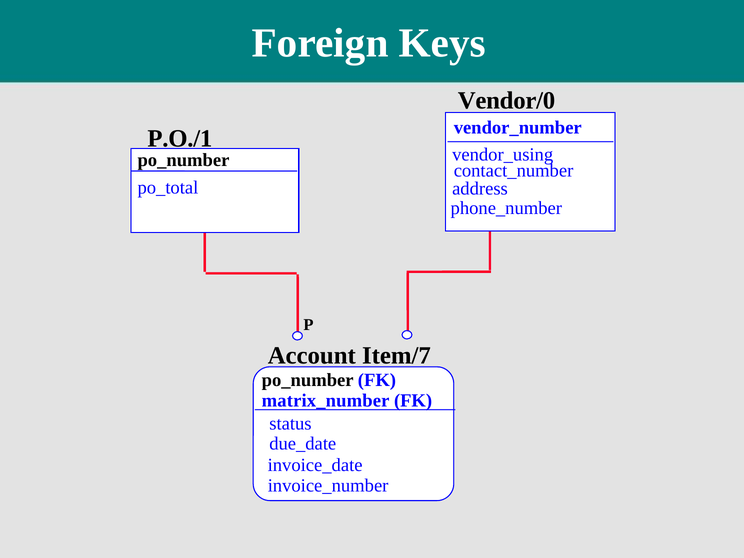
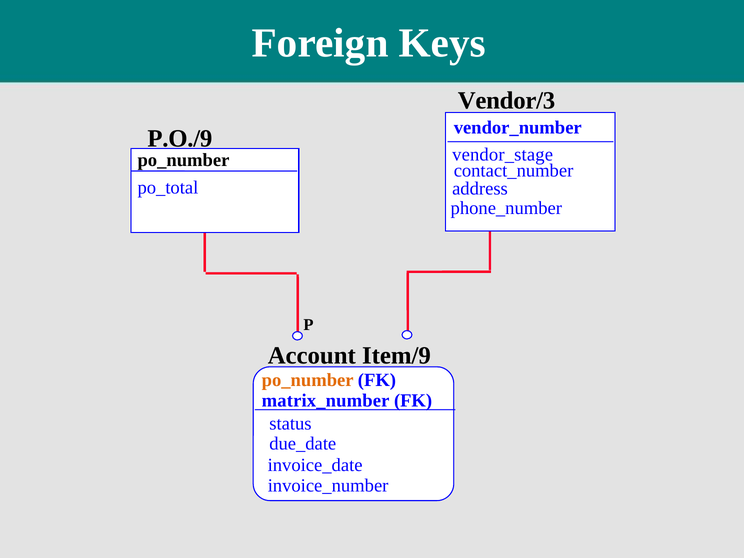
Vendor/0: Vendor/0 -> Vendor/3
P.O./1: P.O./1 -> P.O./9
vendor_using: vendor_using -> vendor_stage
Item/7: Item/7 -> Item/9
po_number at (308, 380) colour: black -> orange
